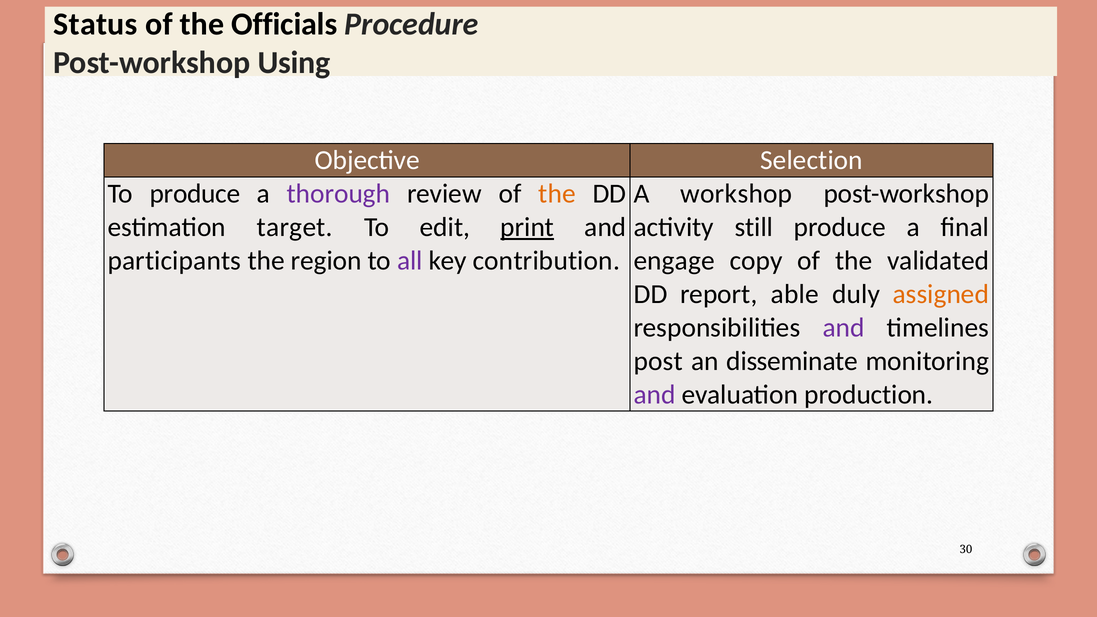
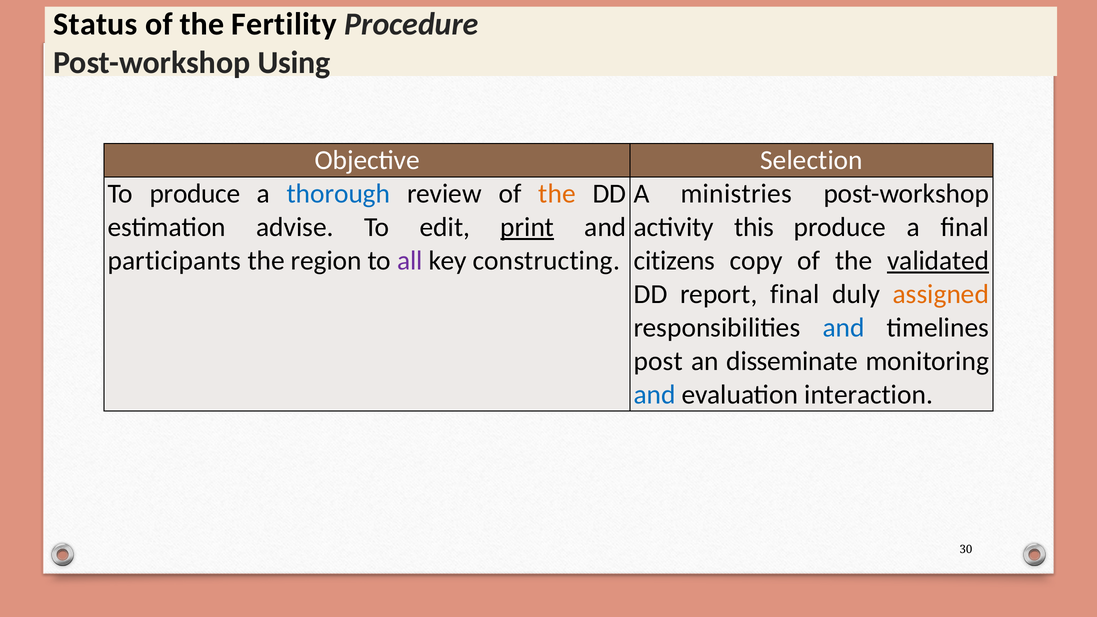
Officials: Officials -> Fertility
thorough colour: purple -> blue
workshop: workshop -> ministries
target: target -> advise
still: still -> this
contribution: contribution -> constructing
engage: engage -> citizens
validated underline: none -> present
report able: able -> final
and at (844, 328) colour: purple -> blue
and at (655, 395) colour: purple -> blue
production: production -> interaction
